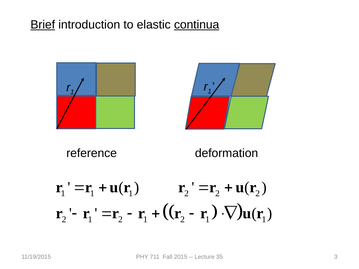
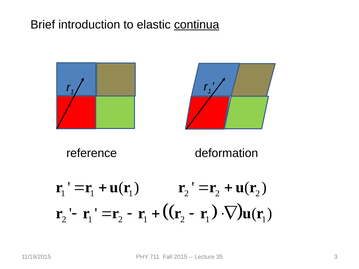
Brief underline: present -> none
